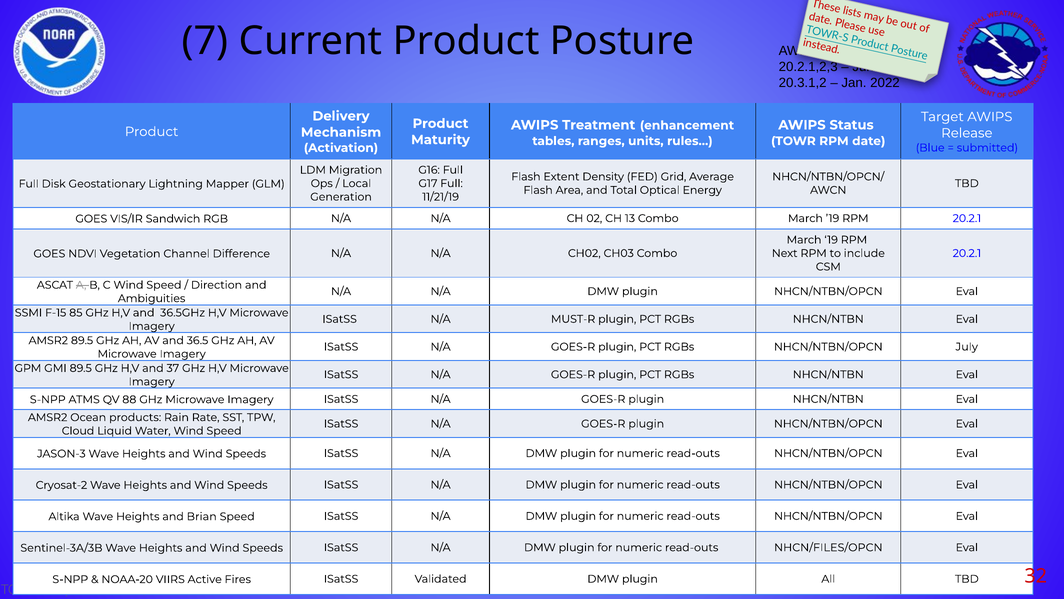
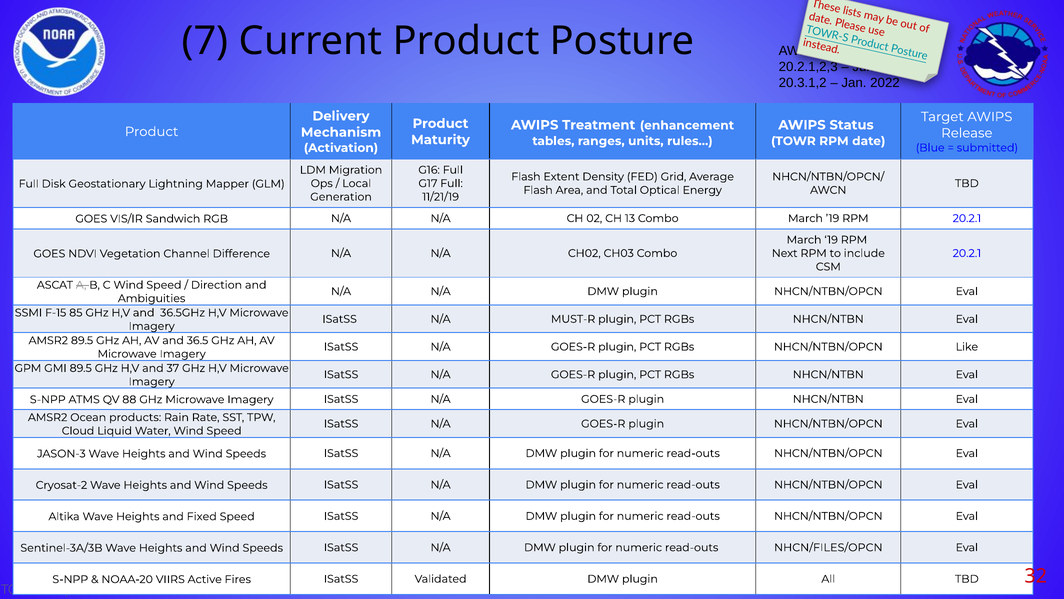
July: July -> Like
Brian: Brian -> Fixed
